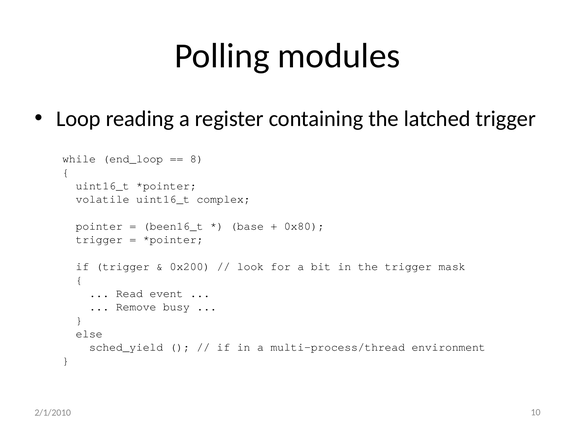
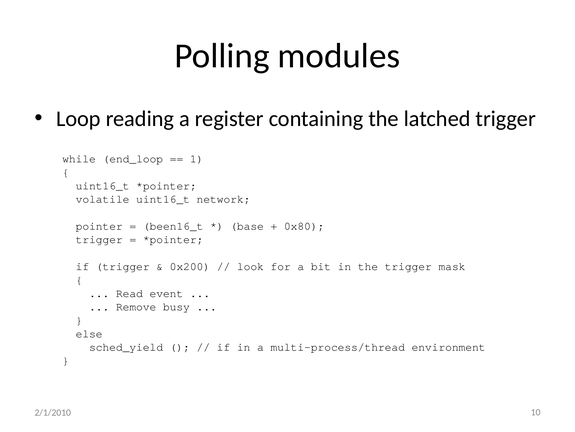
8: 8 -> 1
complex: complex -> network
